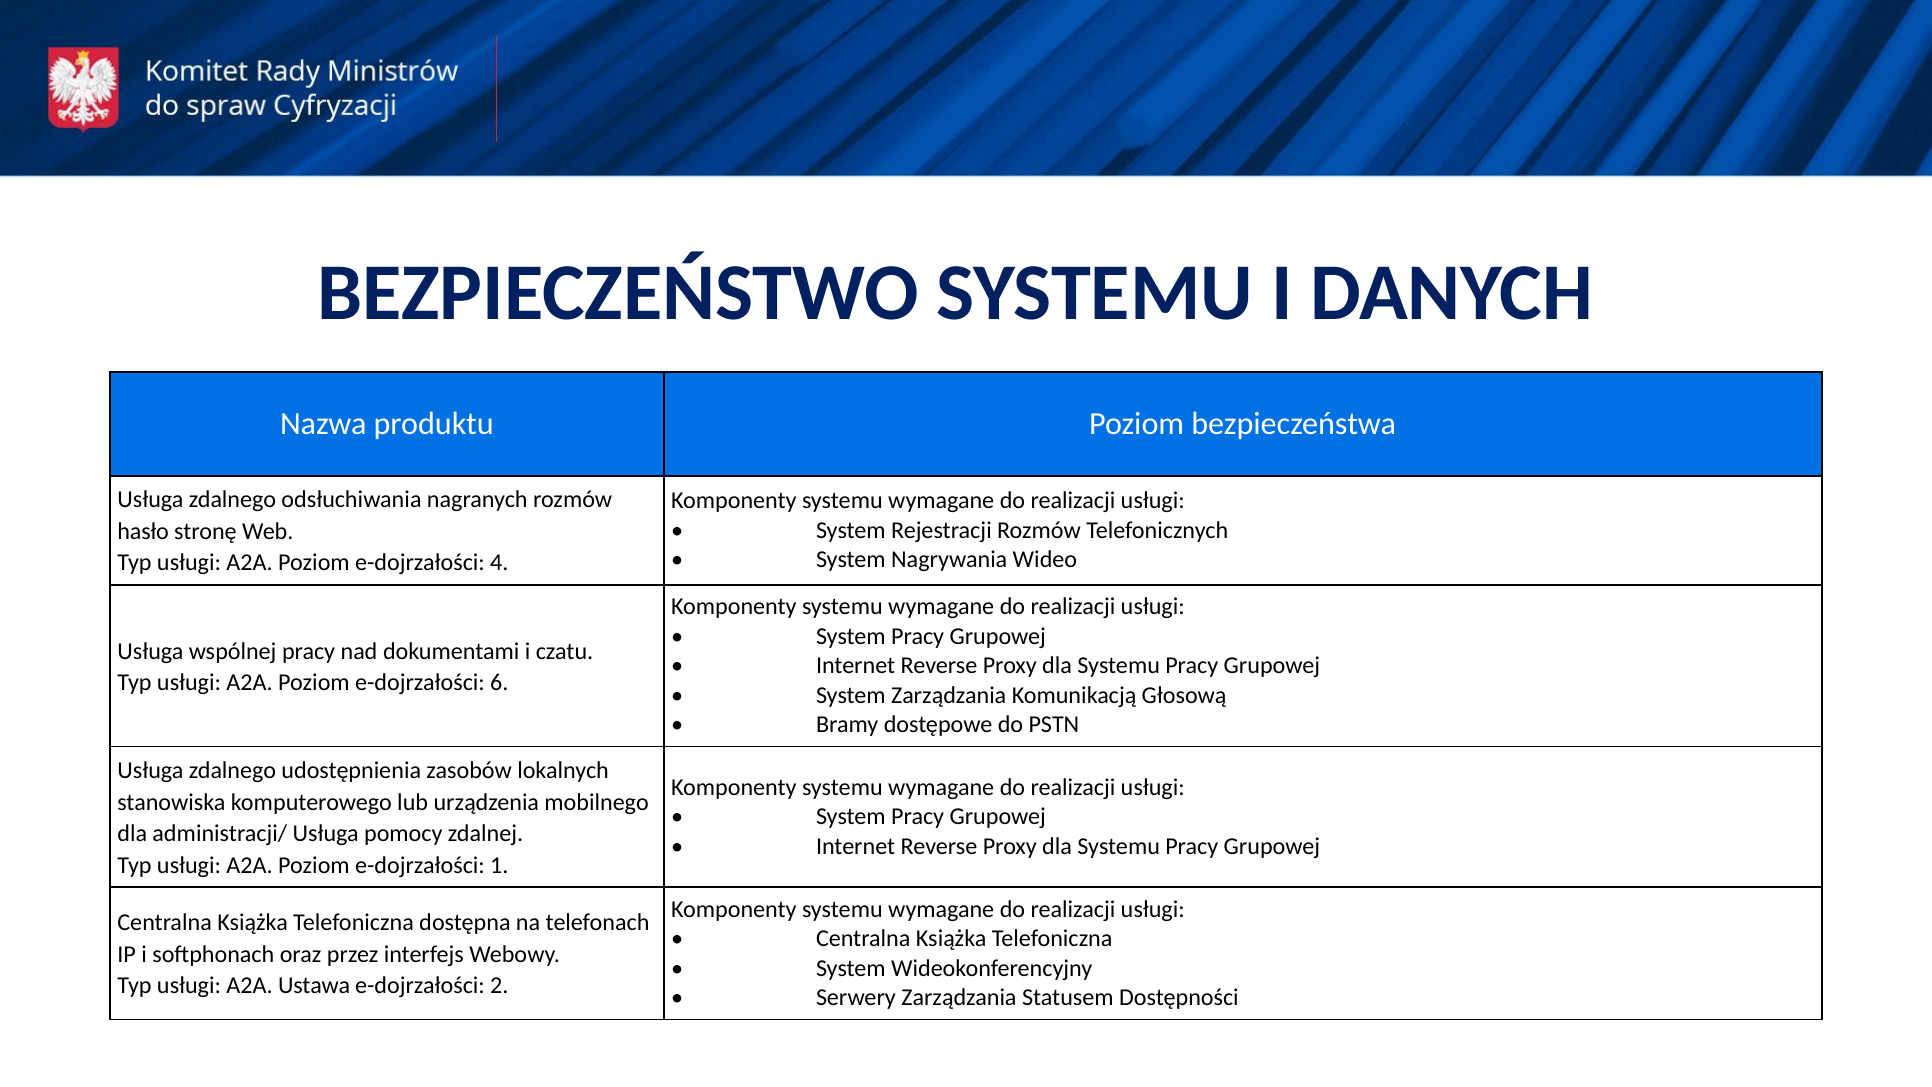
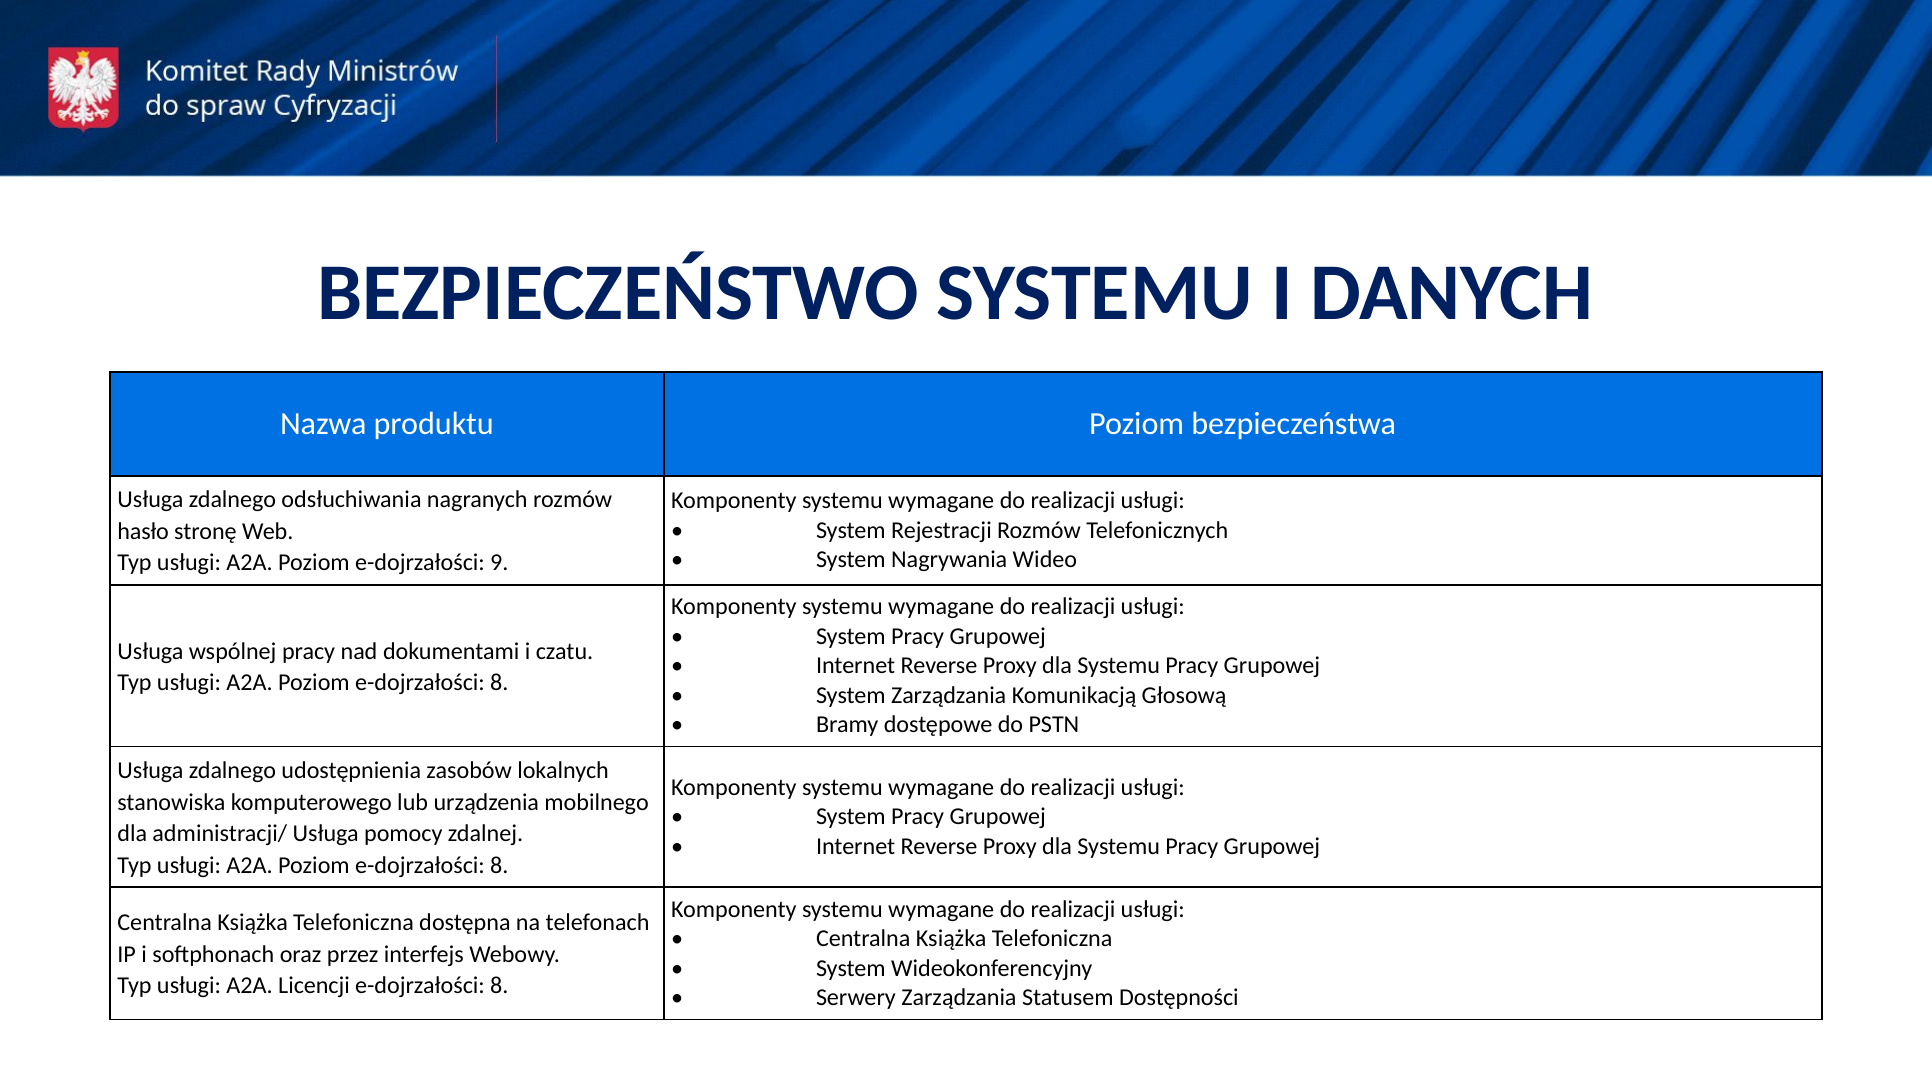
4: 4 -> 9
6 at (499, 682): 6 -> 8
1 at (499, 865): 1 -> 8
Ustawa: Ustawa -> Licencji
2 at (499, 986): 2 -> 8
